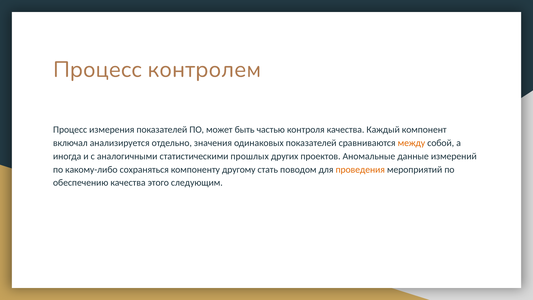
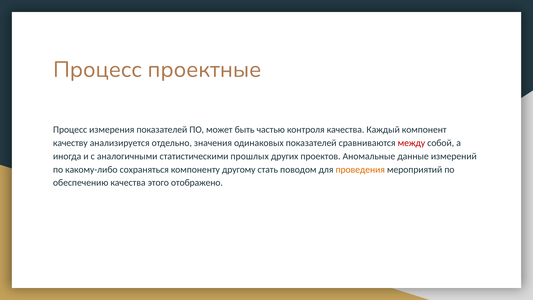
контролем: контролем -> проектные
включал: включал -> качеству
между colour: orange -> red
следующим: следующим -> отображено
